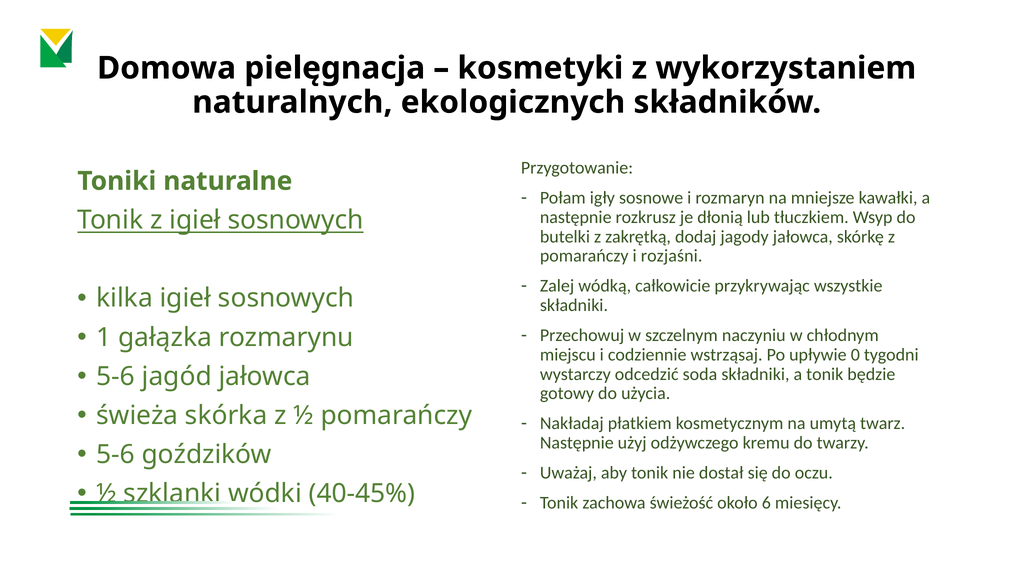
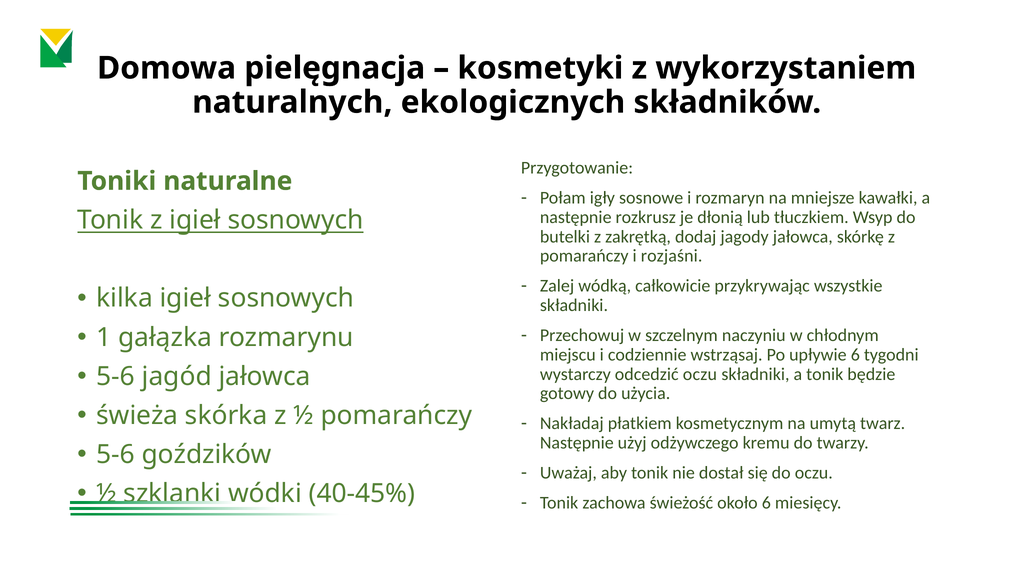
upływie 0: 0 -> 6
odcedzić soda: soda -> oczu
